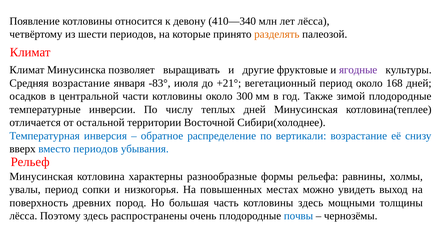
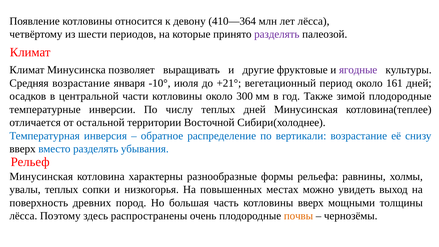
410—340: 410—340 -> 410—364
разделять at (277, 34) colour: orange -> purple
-83°: -83° -> -10°
168: 168 -> 161
вместо периодов: периодов -> разделять
увалы период: период -> теплых
котловины здесь: здесь -> вверх
почвы colour: blue -> orange
